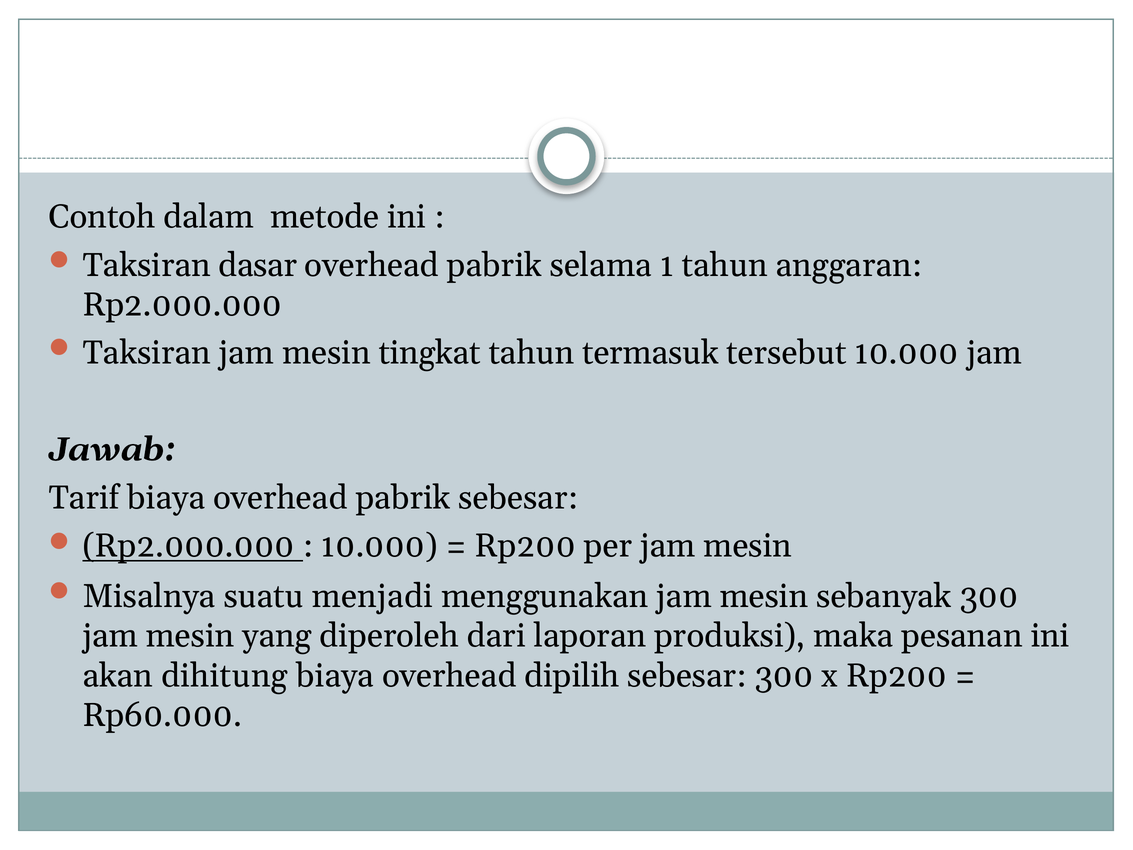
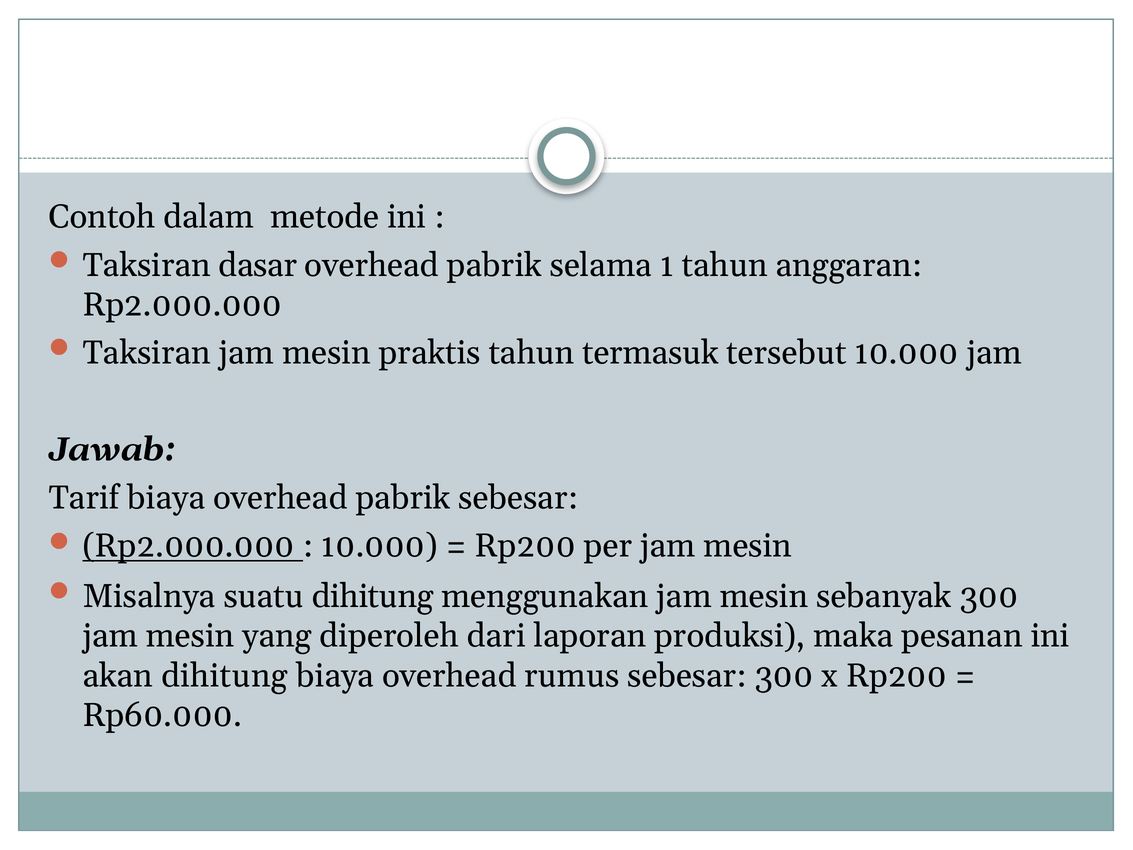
tingkat: tingkat -> praktis
suatu menjadi: menjadi -> dihitung
dipilih: dipilih -> rumus
